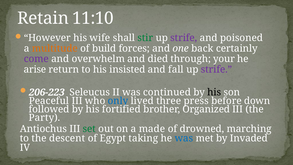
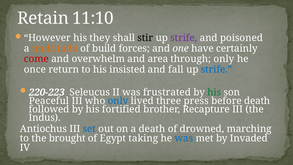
wife: wife -> they
stir colour: green -> black
back: back -> have
come colour: purple -> red
died: died -> area
through your: your -> only
arise: arise -> once
strife at (217, 69) colour: purple -> blue
206-223: 206-223 -> 220-223
continued: continued -> frustrated
his at (214, 92) colour: black -> green
before down: down -> death
Organized: Organized -> Recapture
Party: Party -> Indus
set colour: green -> blue
a made: made -> death
descent: descent -> brought
